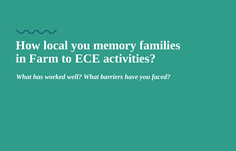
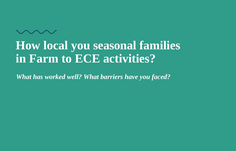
memory: memory -> seasonal
